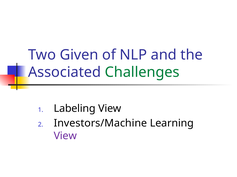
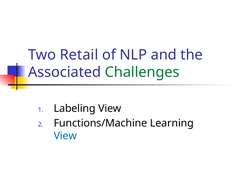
Given: Given -> Retail
Investors/Machine: Investors/Machine -> Functions/Machine
View at (65, 136) colour: purple -> blue
